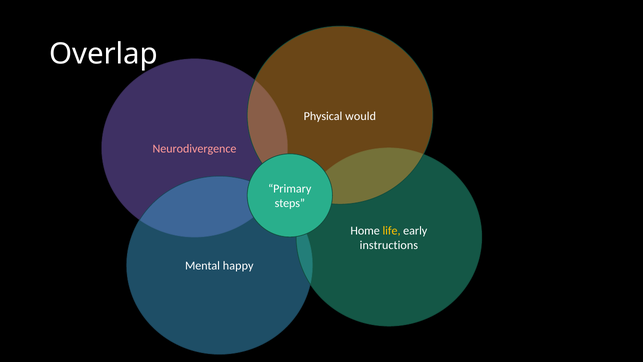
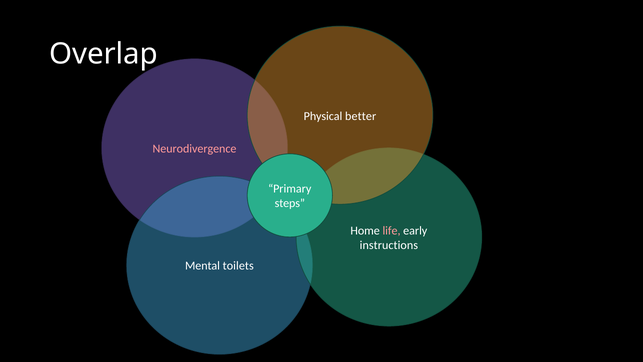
would: would -> better
life colour: yellow -> pink
happy: happy -> toilets
